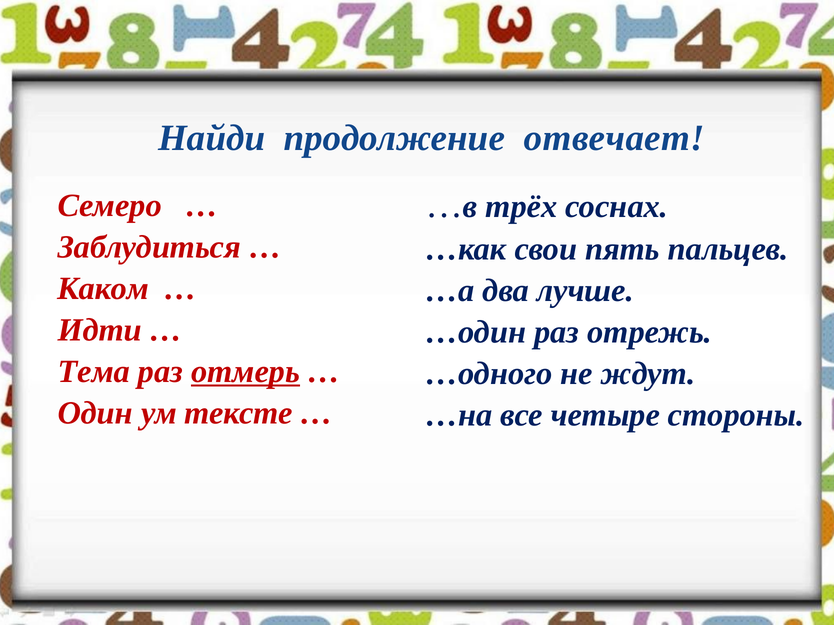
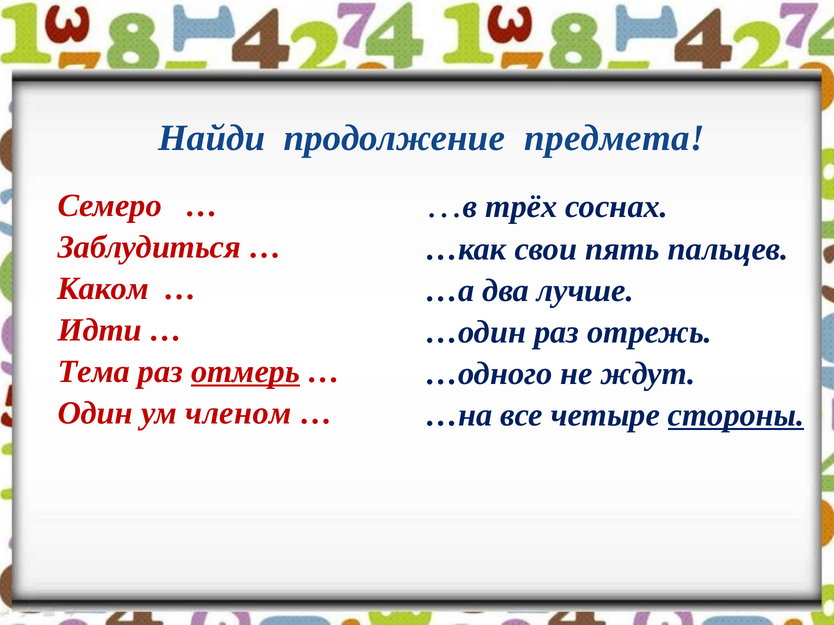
отвечает: отвечает -> предмета
тексте: тексте -> членом
стороны underline: none -> present
